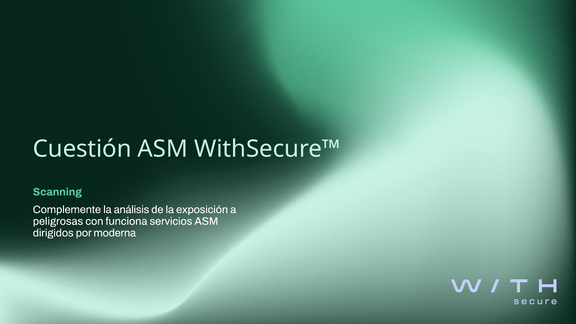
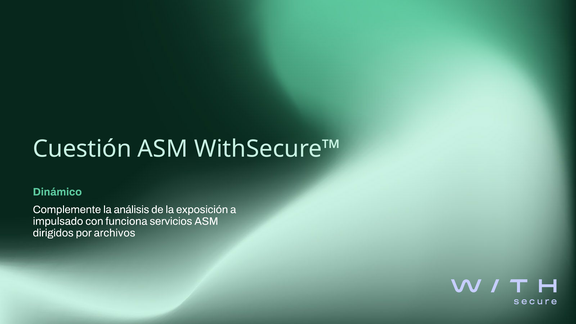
Scanning: Scanning -> Dinámico
peligrosas: peligrosas -> impulsado
moderna: moderna -> archivos
